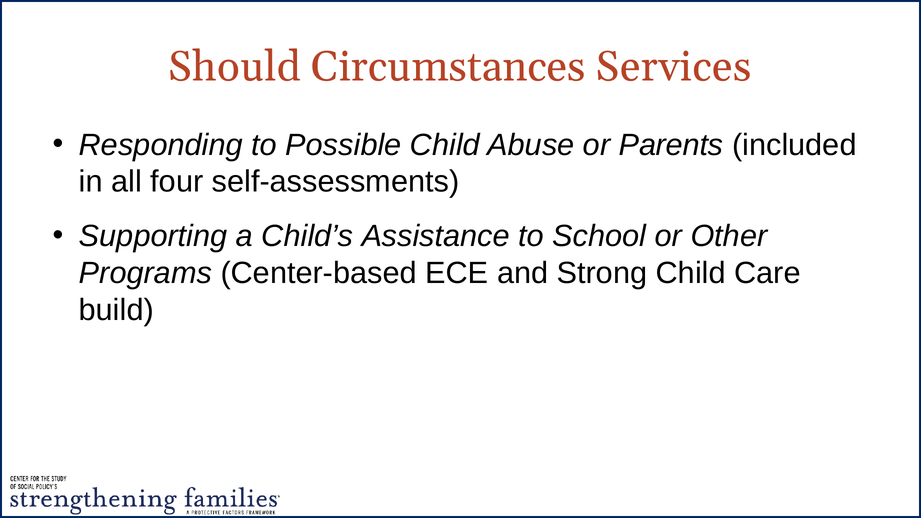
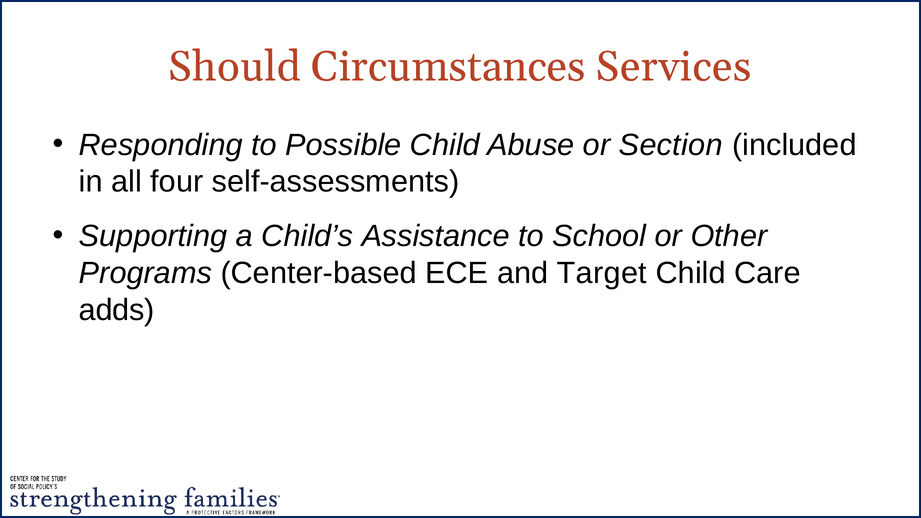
Parents: Parents -> Section
Strong: Strong -> Target
build: build -> adds
